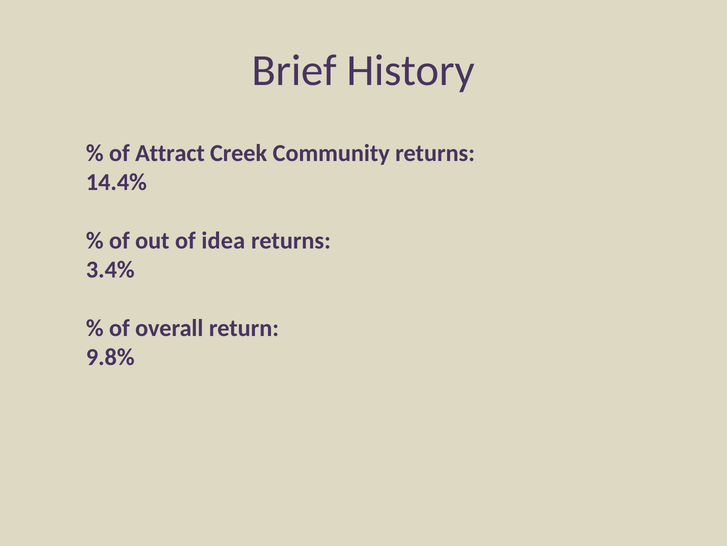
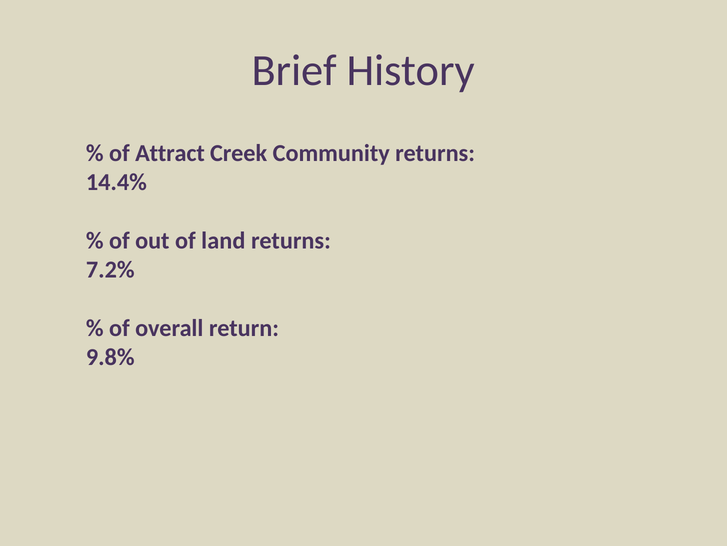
idea: idea -> land
3.4%: 3.4% -> 7.2%
